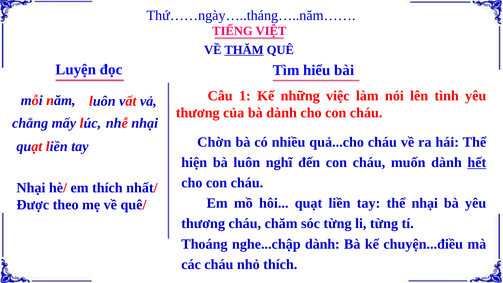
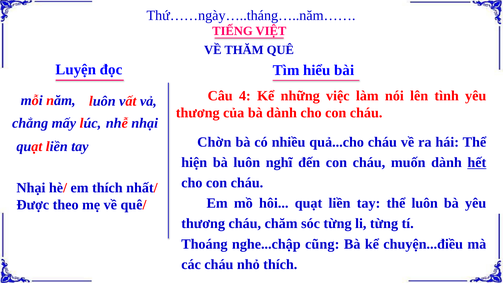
THĂM underline: present -> none
1: 1 -> 4
thể nhại: nhại -> luôn
nghe...chập dành: dành -> cũng
